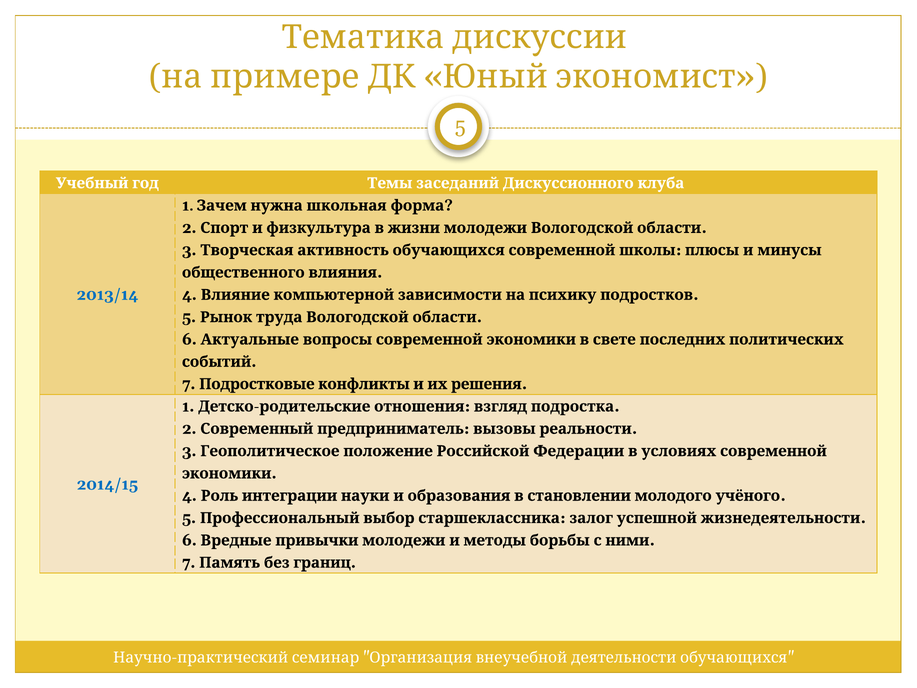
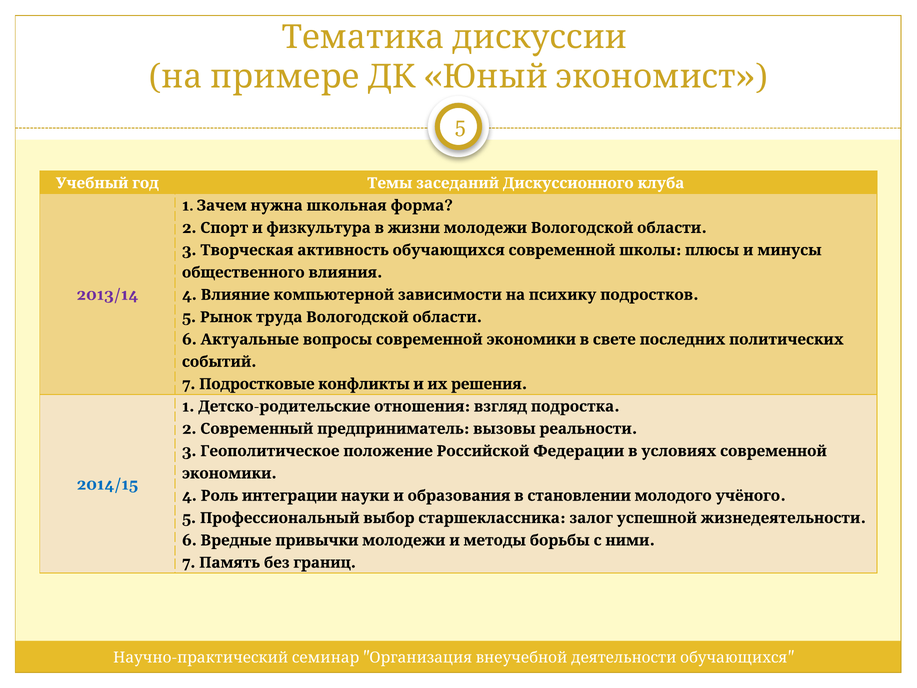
2013/14 colour: blue -> purple
